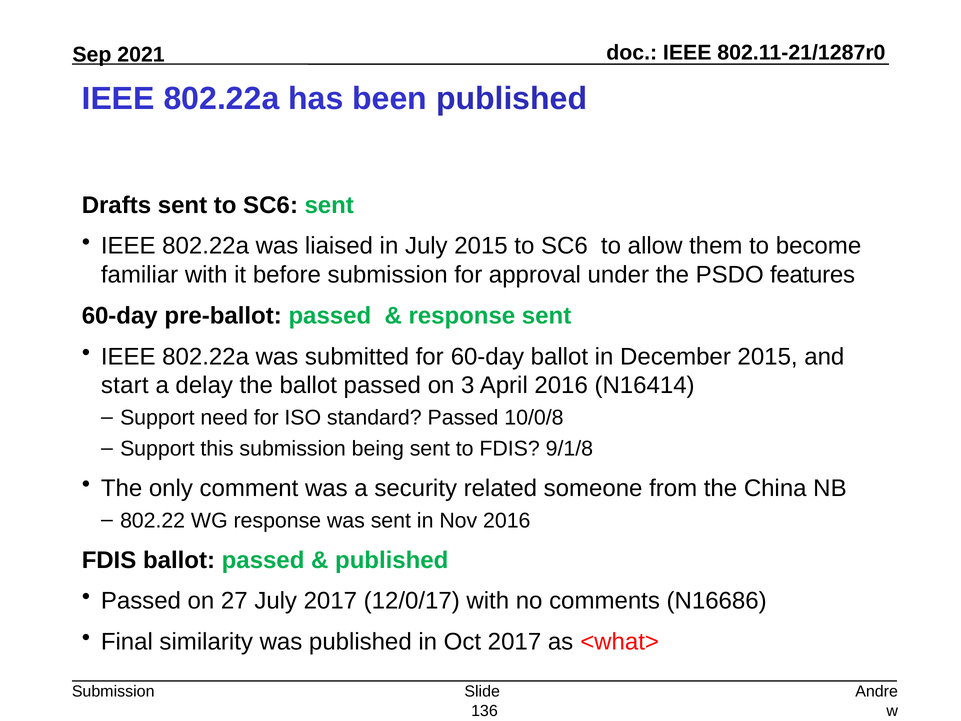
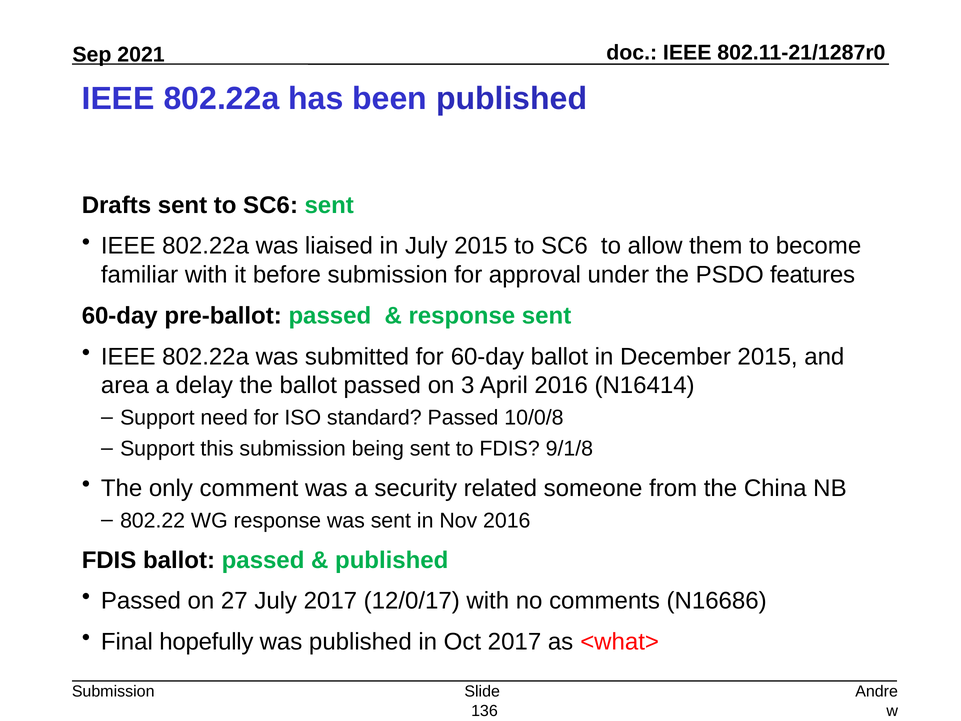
start: start -> area
similarity: similarity -> hopefully
